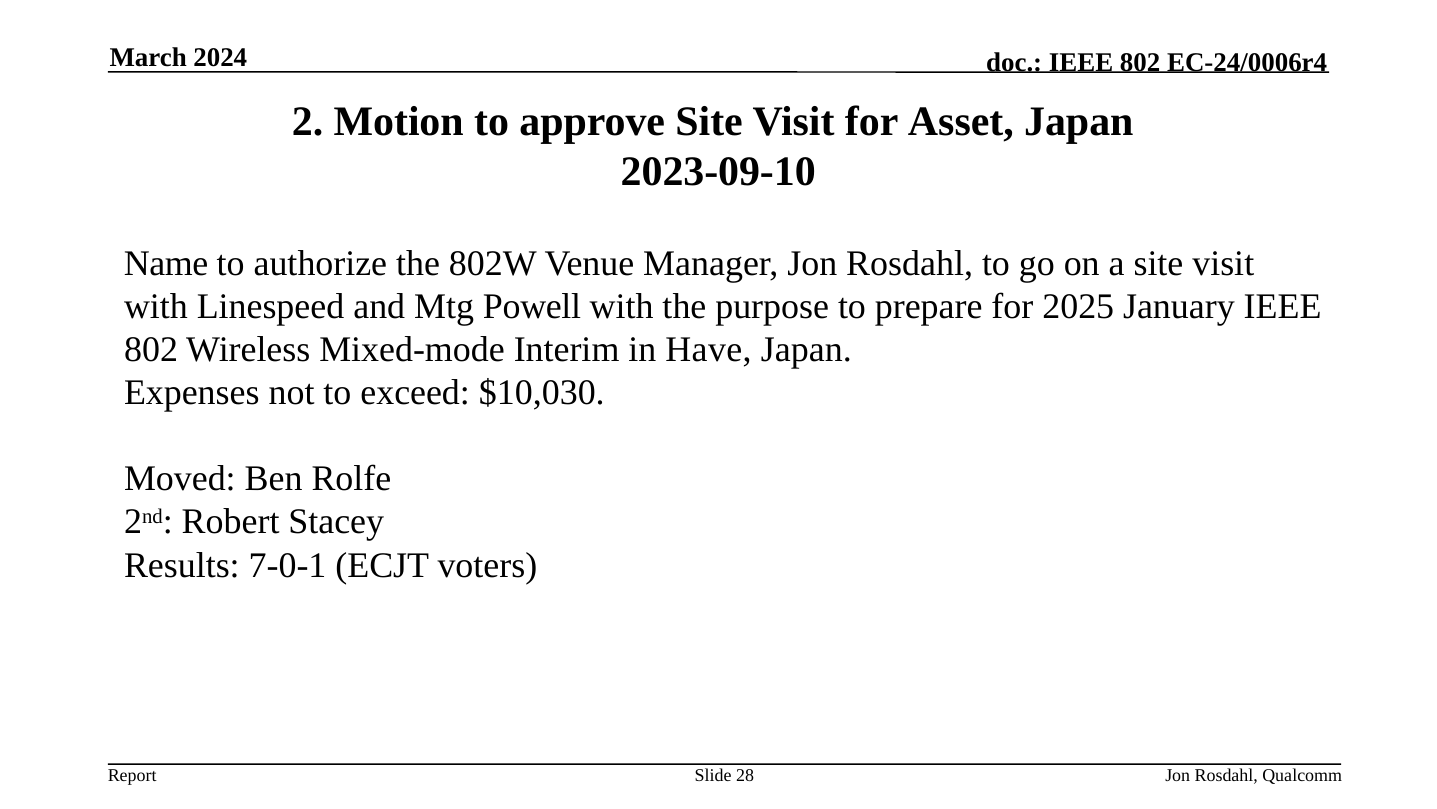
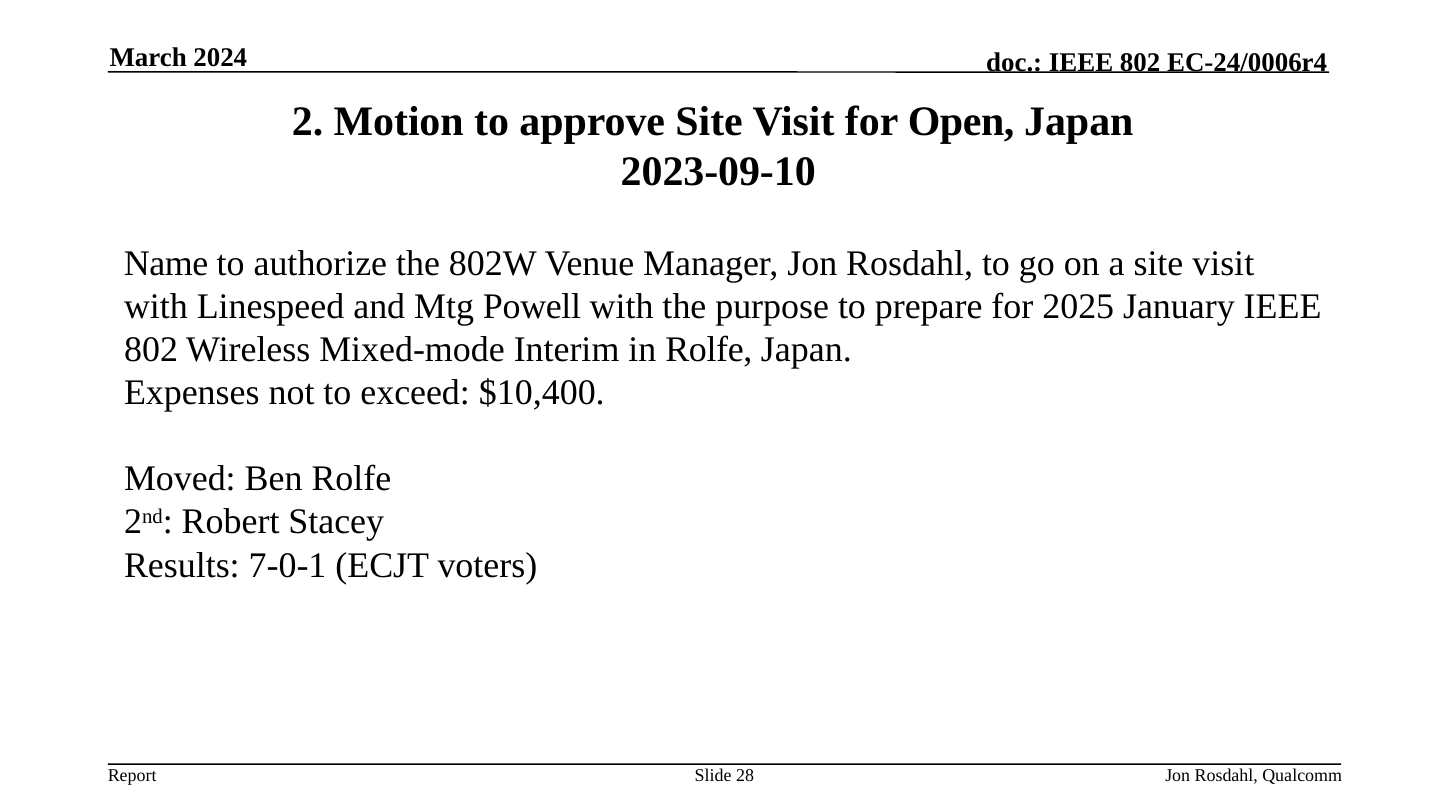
Asset: Asset -> Open
in Have: Have -> Rolfe
$10,030: $10,030 -> $10,400
